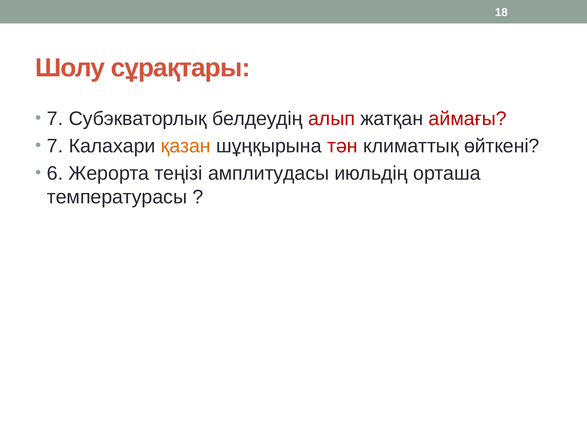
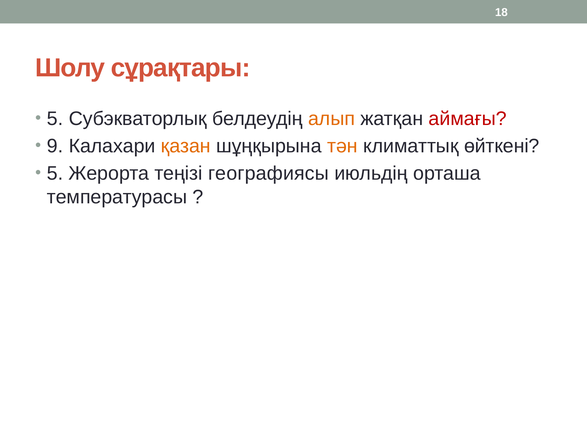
7 at (55, 119): 7 -> 5
алып colour: red -> orange
7 at (55, 146): 7 -> 9
тән colour: red -> orange
6 at (55, 174): 6 -> 5
амплитудасы: амплитудасы -> географиясы
